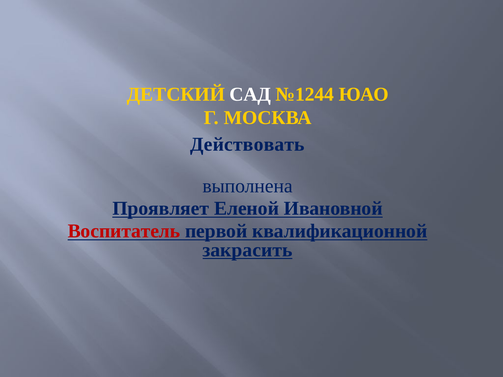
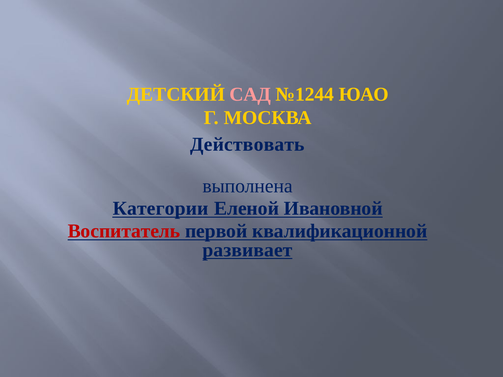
САД colour: white -> pink
Проявляет: Проявляет -> Категории
закрасить: закрасить -> развивает
